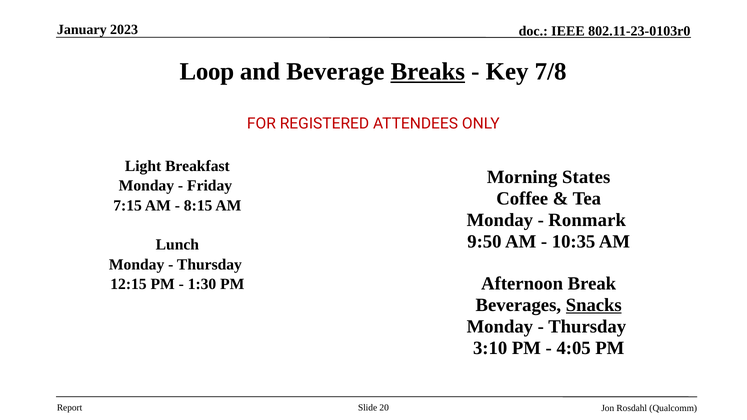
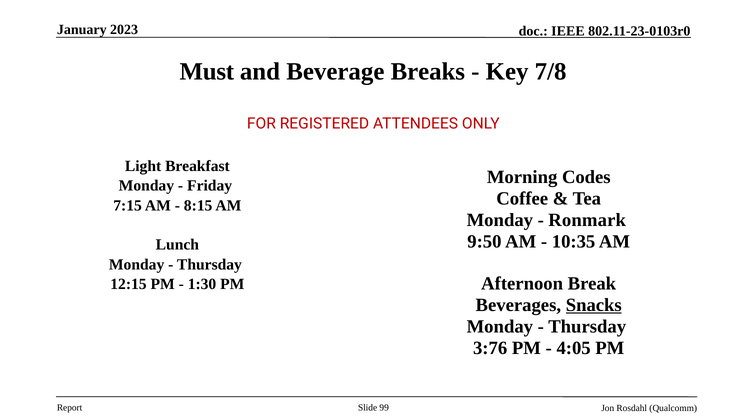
Loop: Loop -> Must
Breaks underline: present -> none
States: States -> Codes
3:10: 3:10 -> 3:76
20: 20 -> 99
